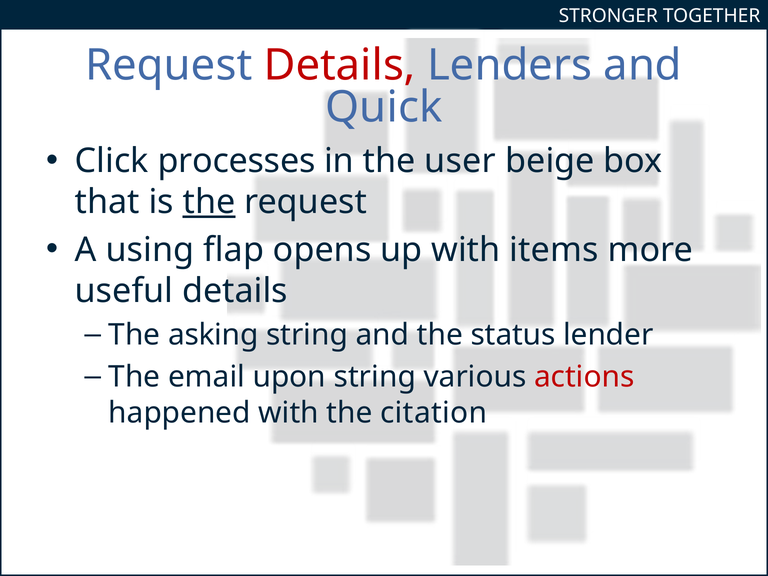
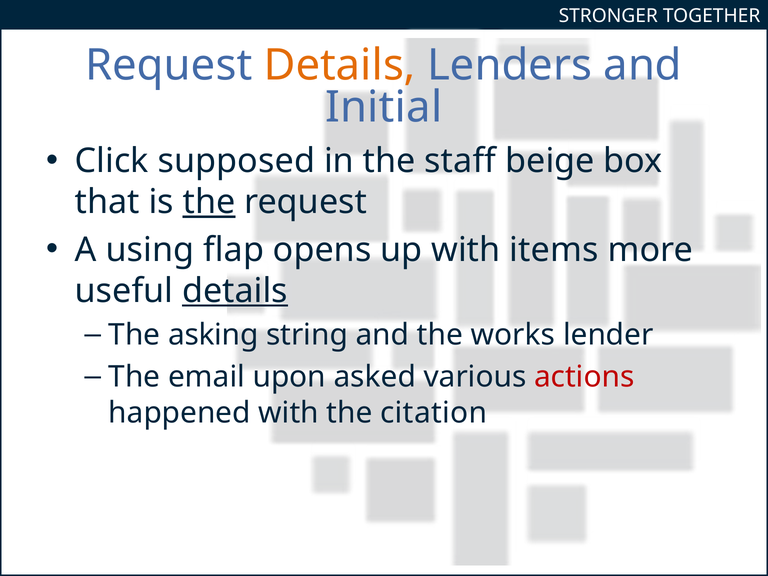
Details at (340, 66) colour: red -> orange
Quick: Quick -> Initial
processes: processes -> supposed
user: user -> staff
details at (235, 291) underline: none -> present
status: status -> works
upon string: string -> asked
